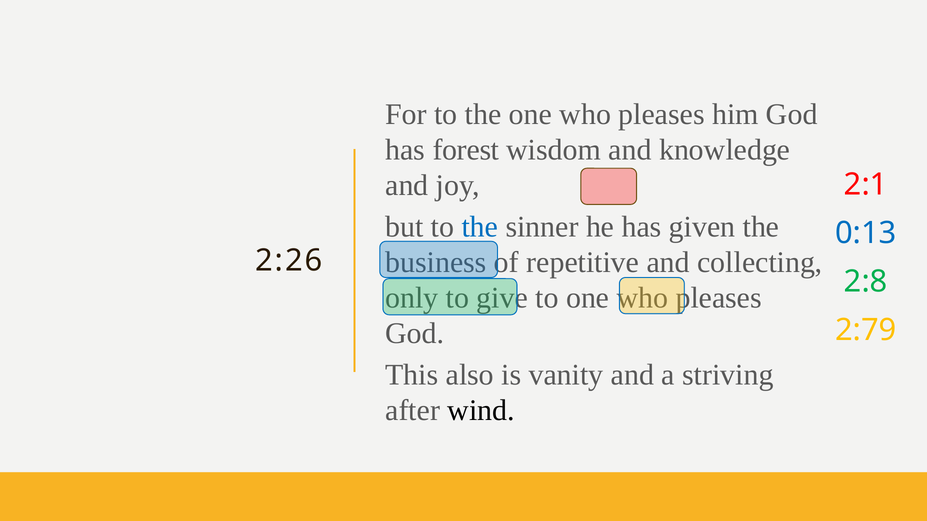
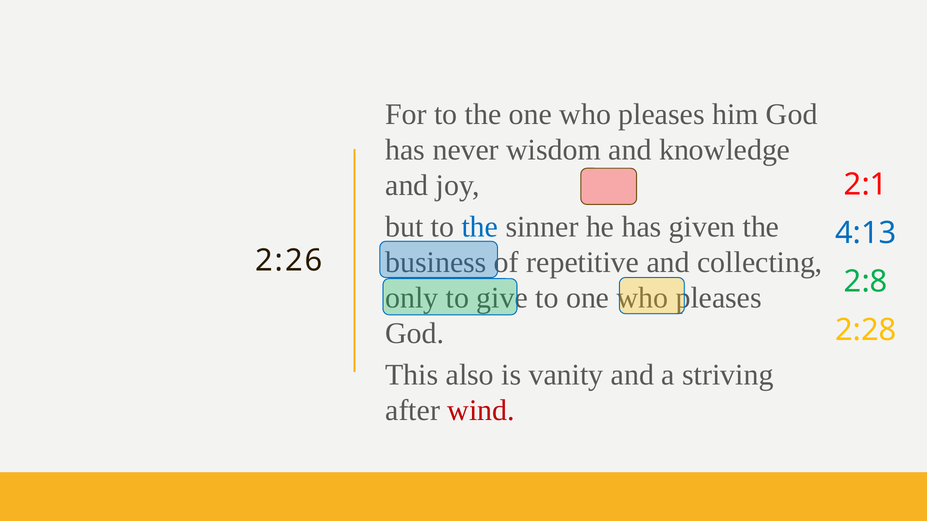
forest: forest -> never
0:13: 0:13 -> 4:13
2:79: 2:79 -> 2:28
wind colour: black -> red
